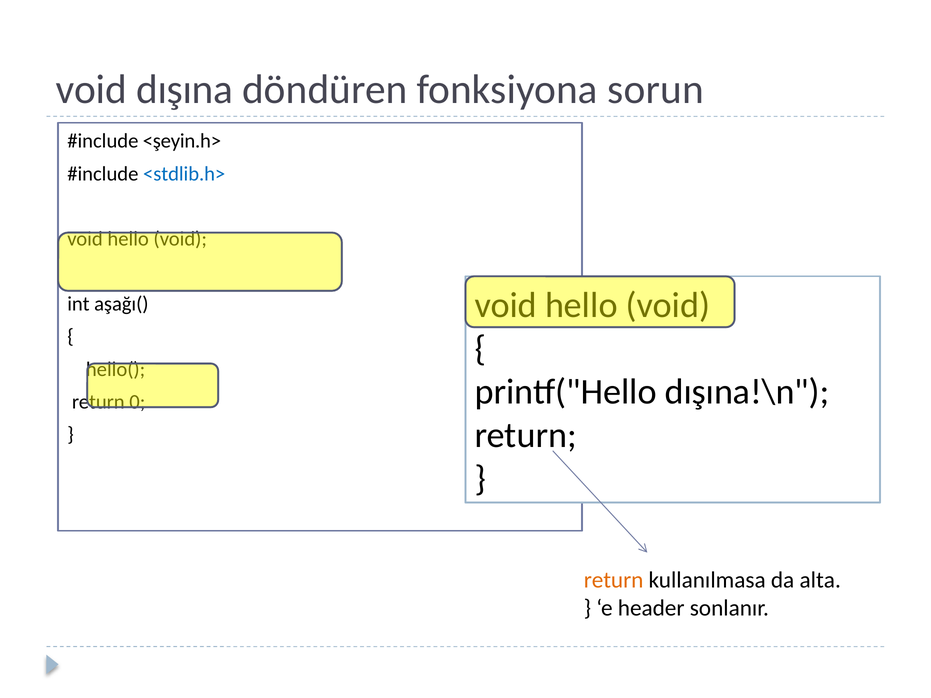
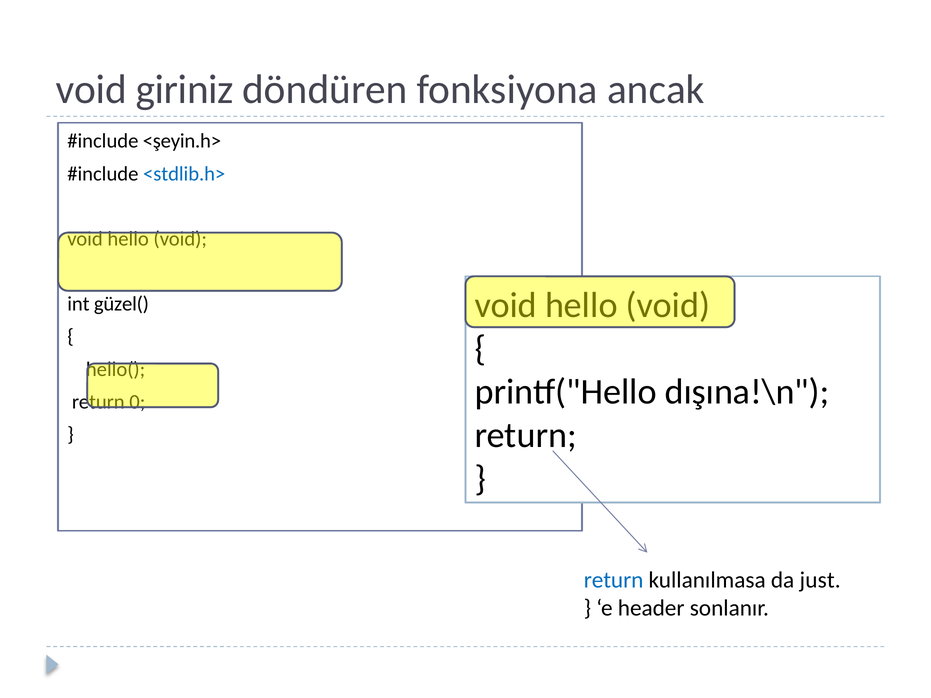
dışına: dışına -> giriniz
sorun: sorun -> ancak
aşağı(: aşağı( -> güzel(
return at (614, 580) colour: orange -> blue
alta: alta -> just
